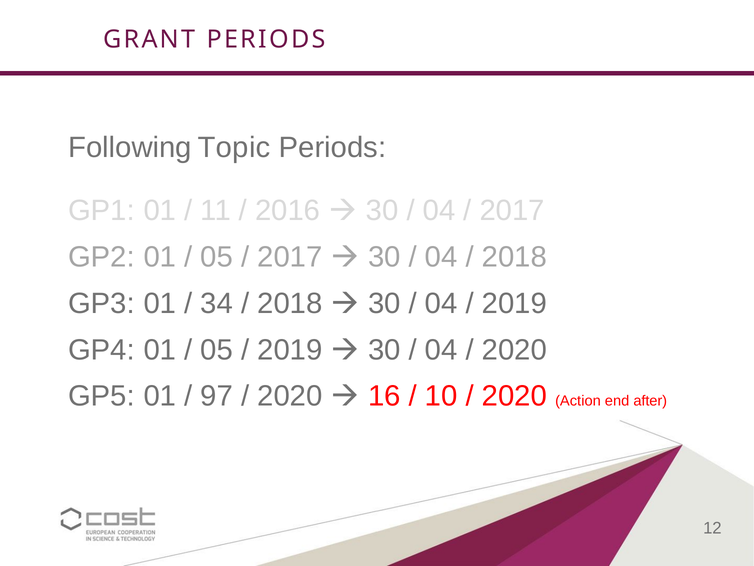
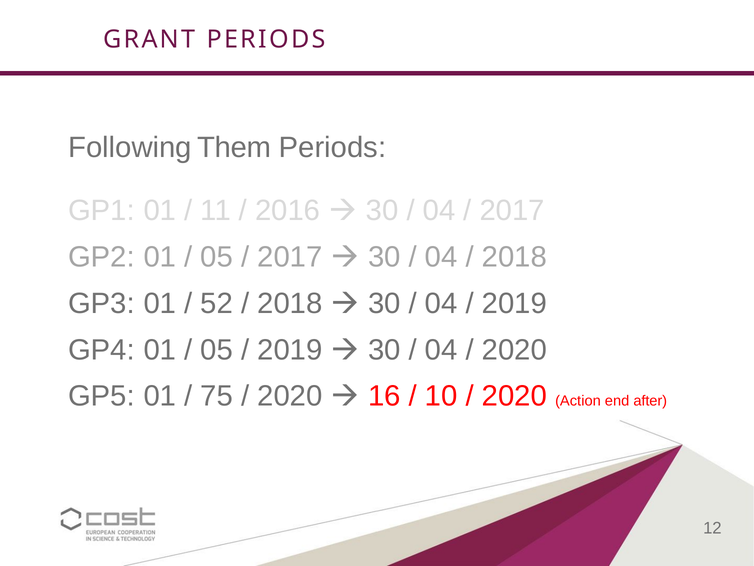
Topic: Topic -> Them
34: 34 -> 52
97: 97 -> 75
